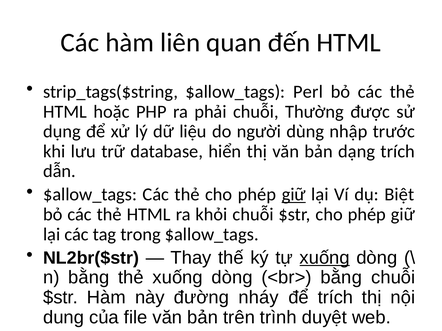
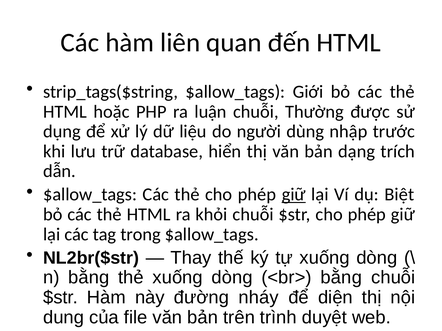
Perl: Perl -> Giới
phải: phải -> luận
xuống at (325, 258) underline: present -> none
để trích: trích -> diện
